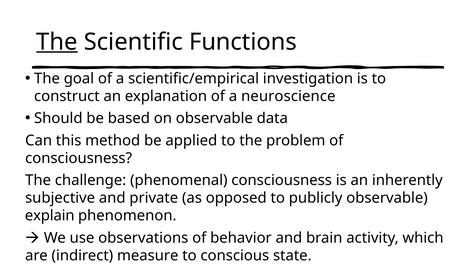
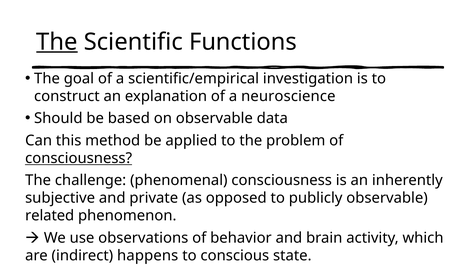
consciousness at (79, 158) underline: none -> present
explain: explain -> related
measure: measure -> happens
